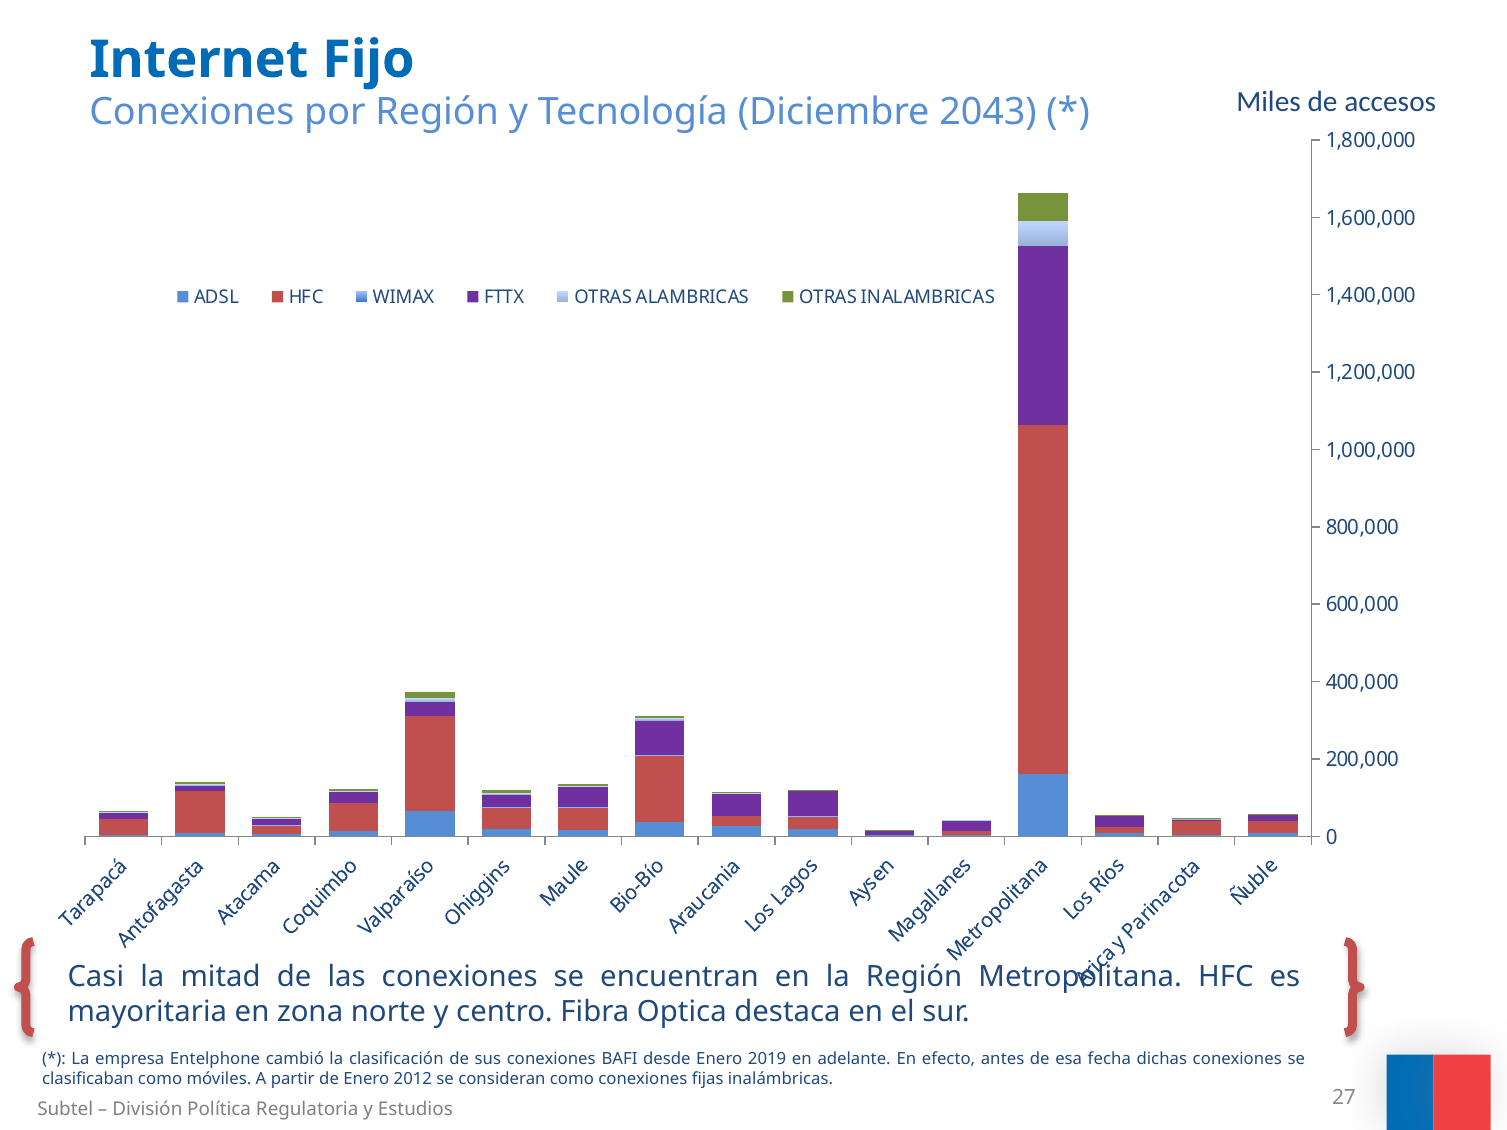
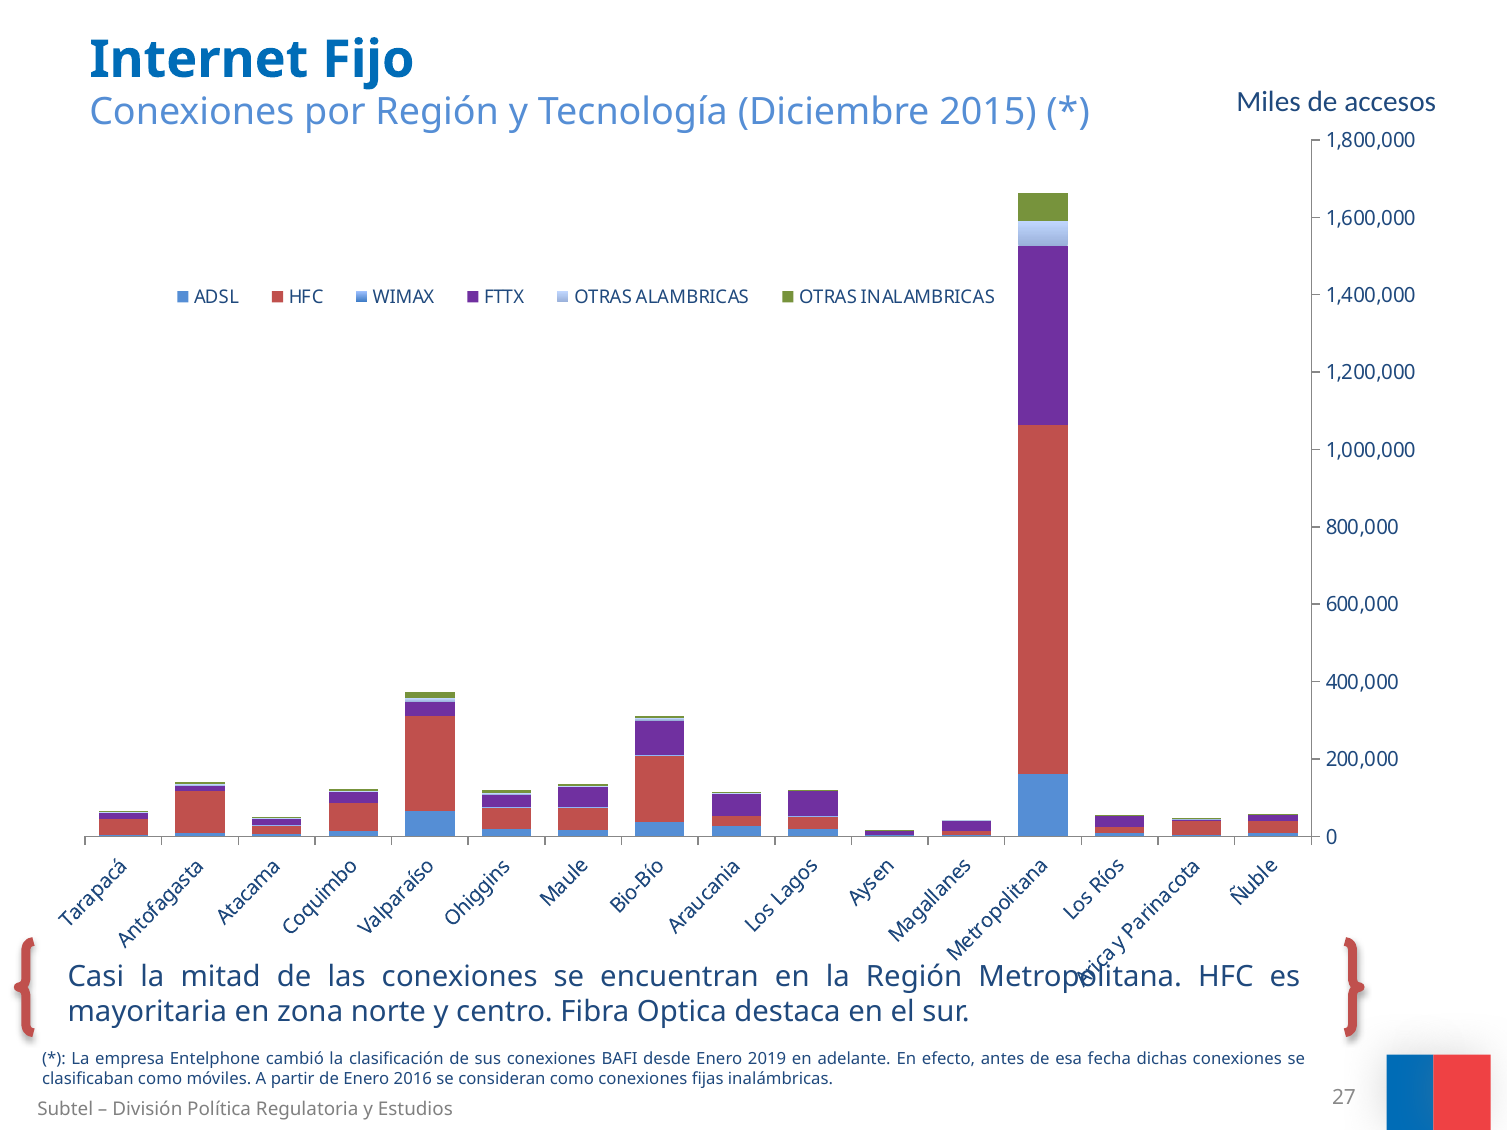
2043: 2043 -> 2015
2012: 2012 -> 2016
